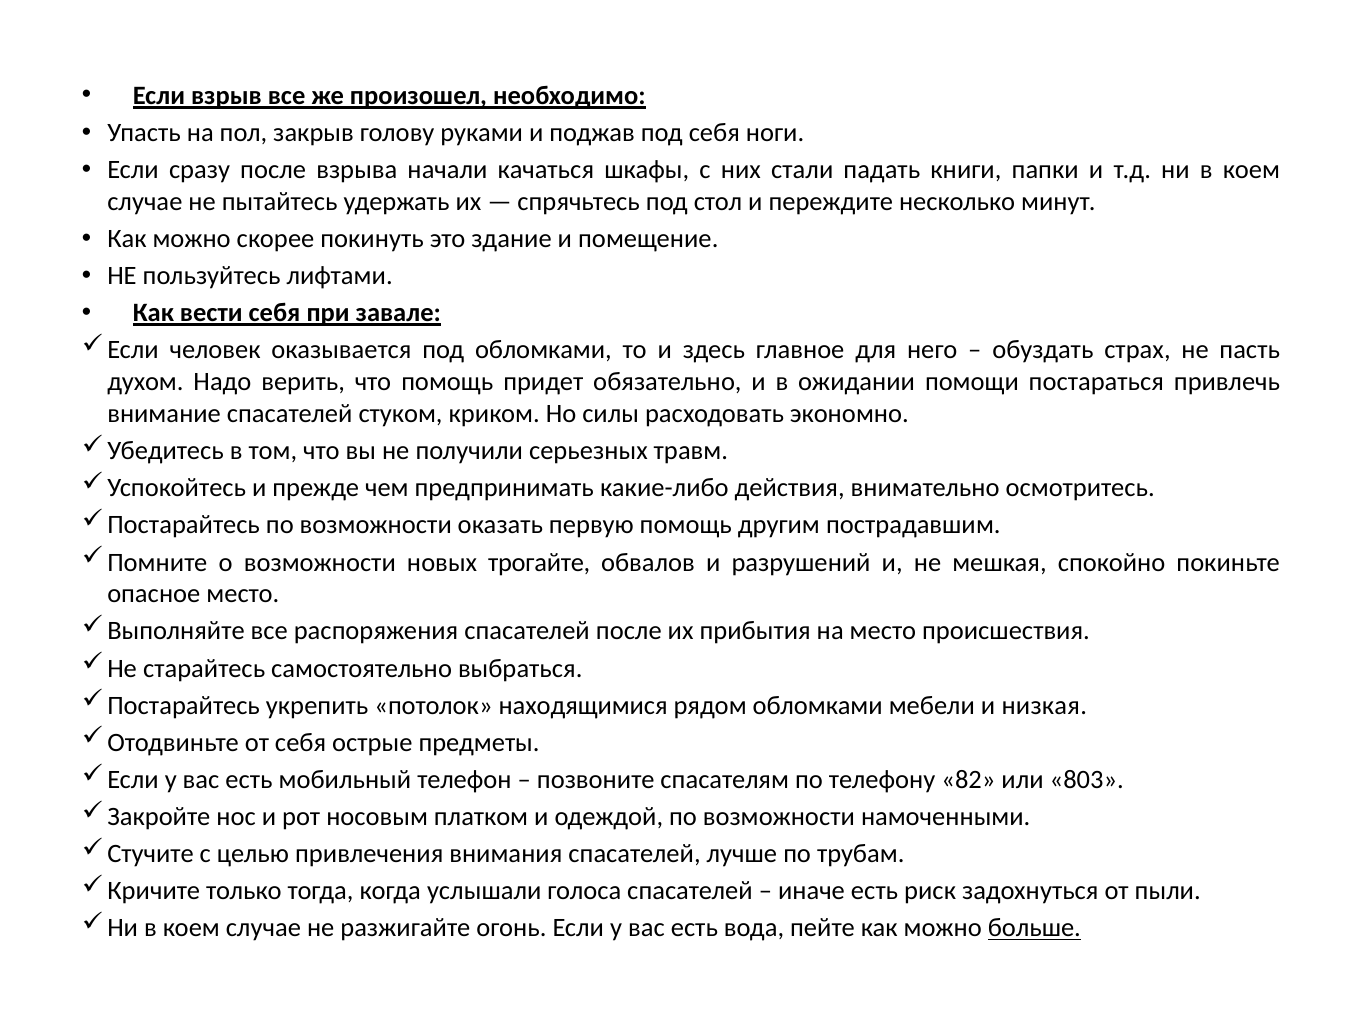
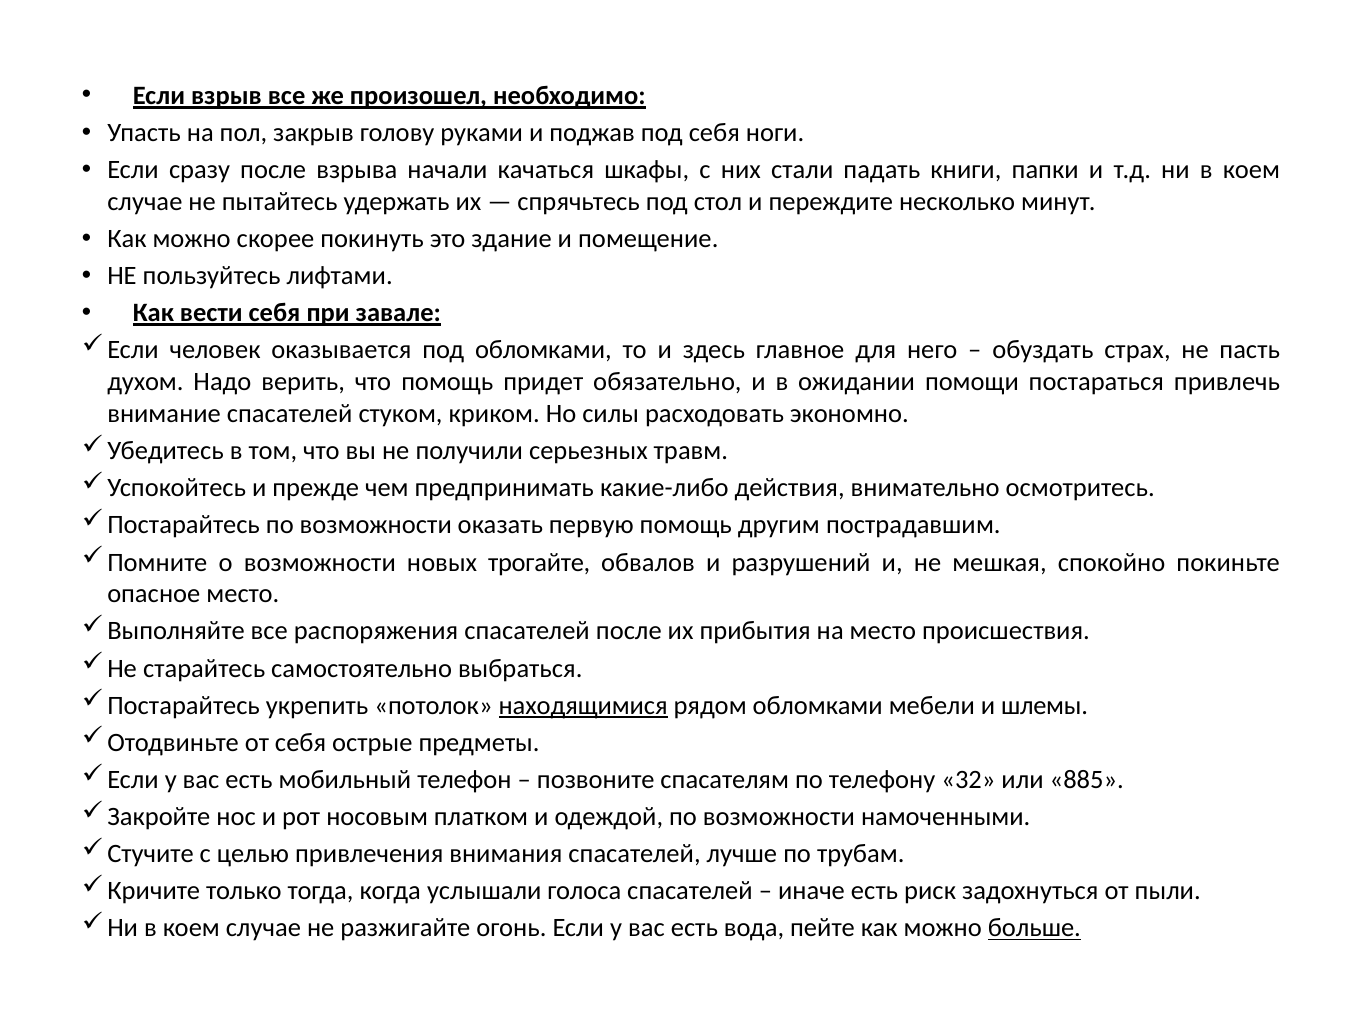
находящимися underline: none -> present
низкая: низкая -> шлемы
82: 82 -> 32
803: 803 -> 885
